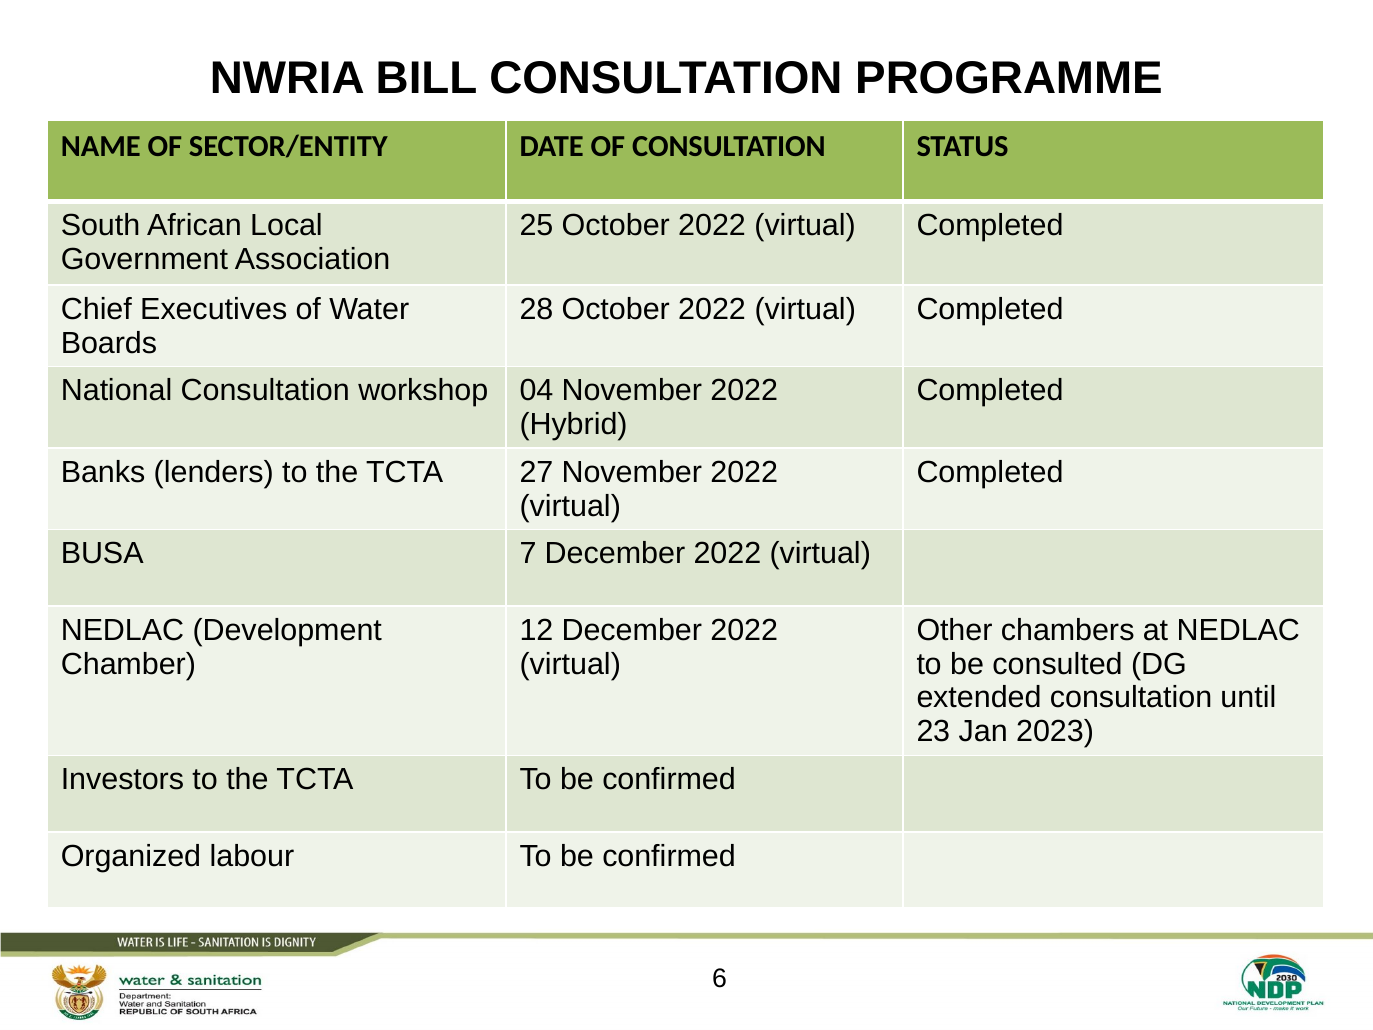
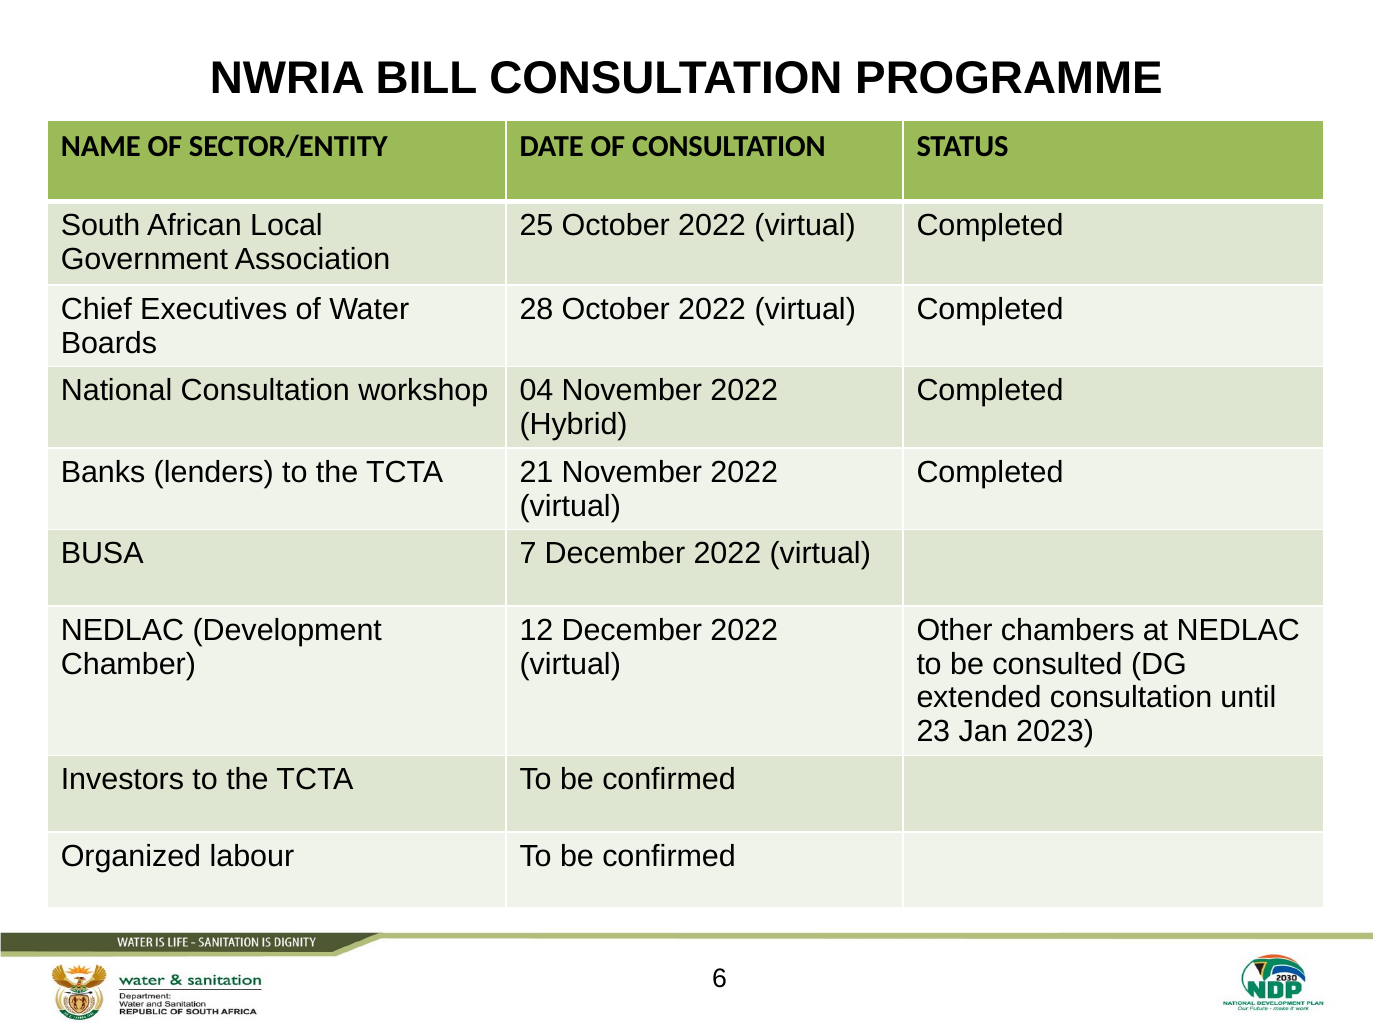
27: 27 -> 21
